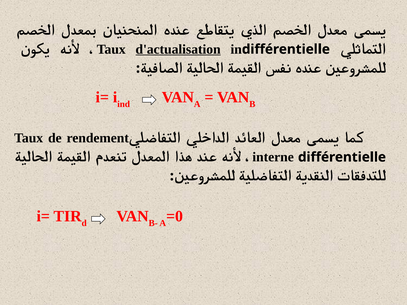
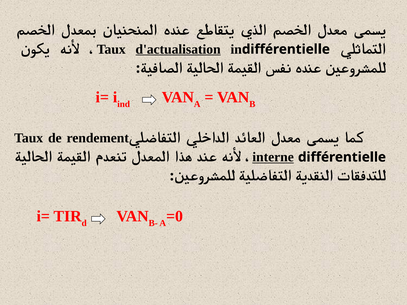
interne underline: none -> present
